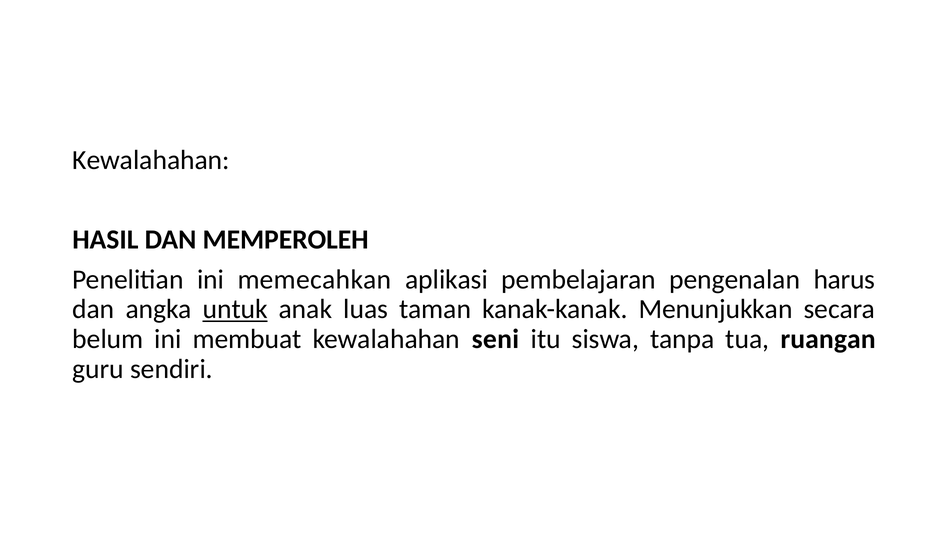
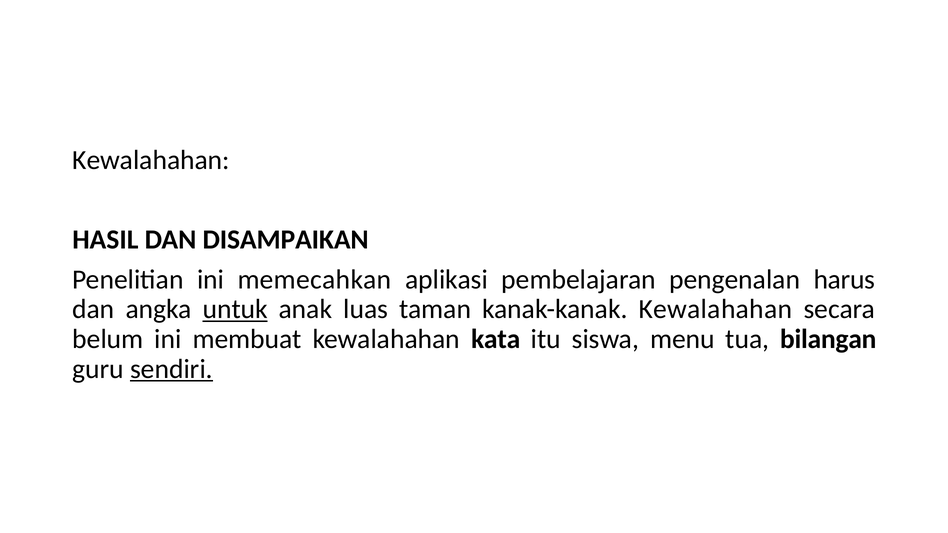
MEMPEROLEH: MEMPEROLEH -> DISAMPAIKAN
kanak-kanak Menunjukkan: Menunjukkan -> Kewalahahan
seni: seni -> kata
tanpa: tanpa -> menu
ruangan: ruangan -> bilangan
sendiri underline: none -> present
